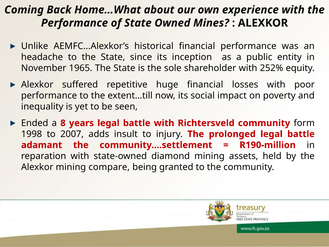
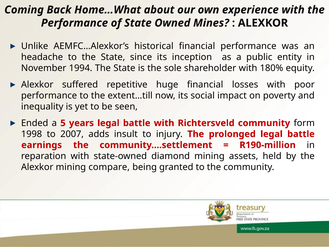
1965: 1965 -> 1994
252%: 252% -> 180%
8: 8 -> 5
adamant: adamant -> earnings
